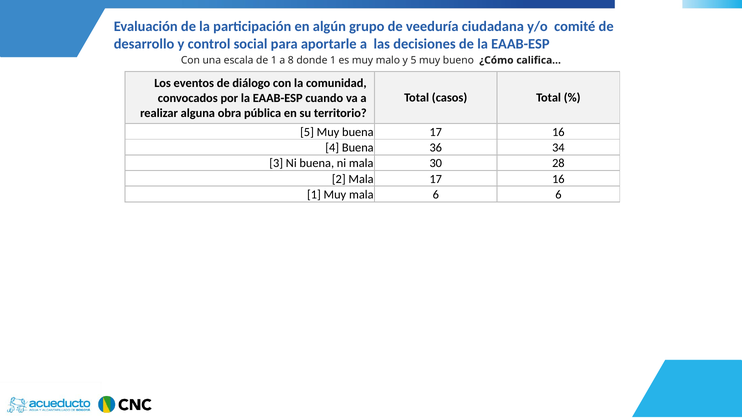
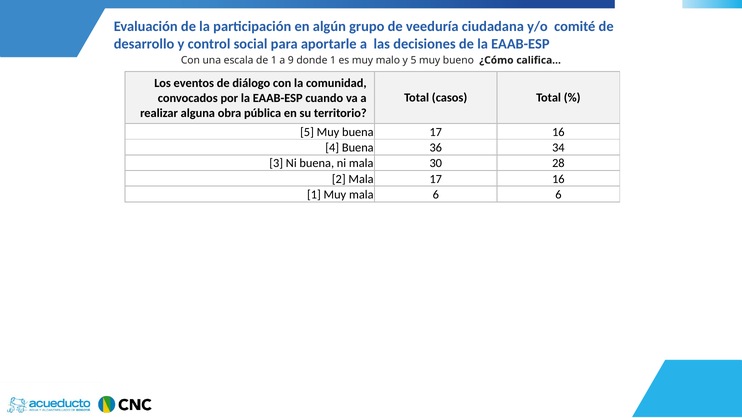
8: 8 -> 9
